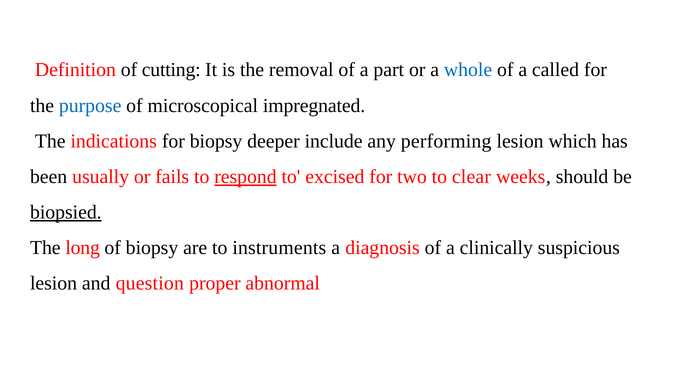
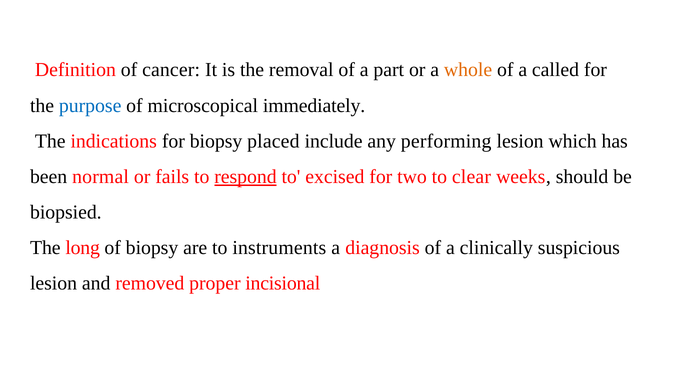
cutting: cutting -> cancer
whole colour: blue -> orange
impregnated: impregnated -> immediately
deeper: deeper -> placed
usually: usually -> normal
biopsied underline: present -> none
question: question -> removed
abnormal: abnormal -> incisional
